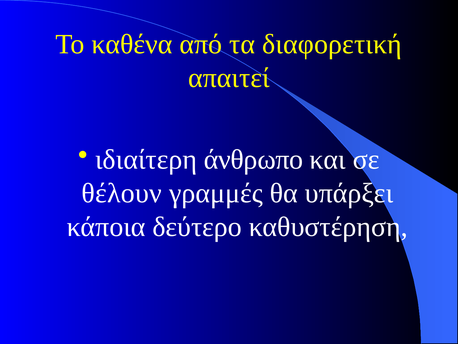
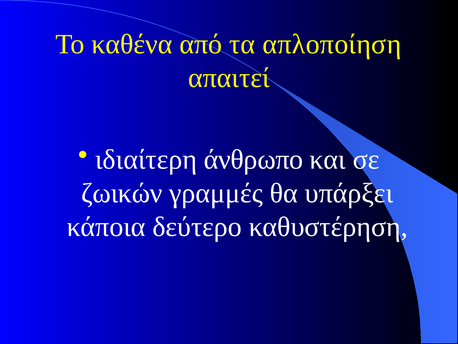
διαφορετική: διαφορετική -> απλοποίηση
θέλουν: θέλουν -> ζωικών
